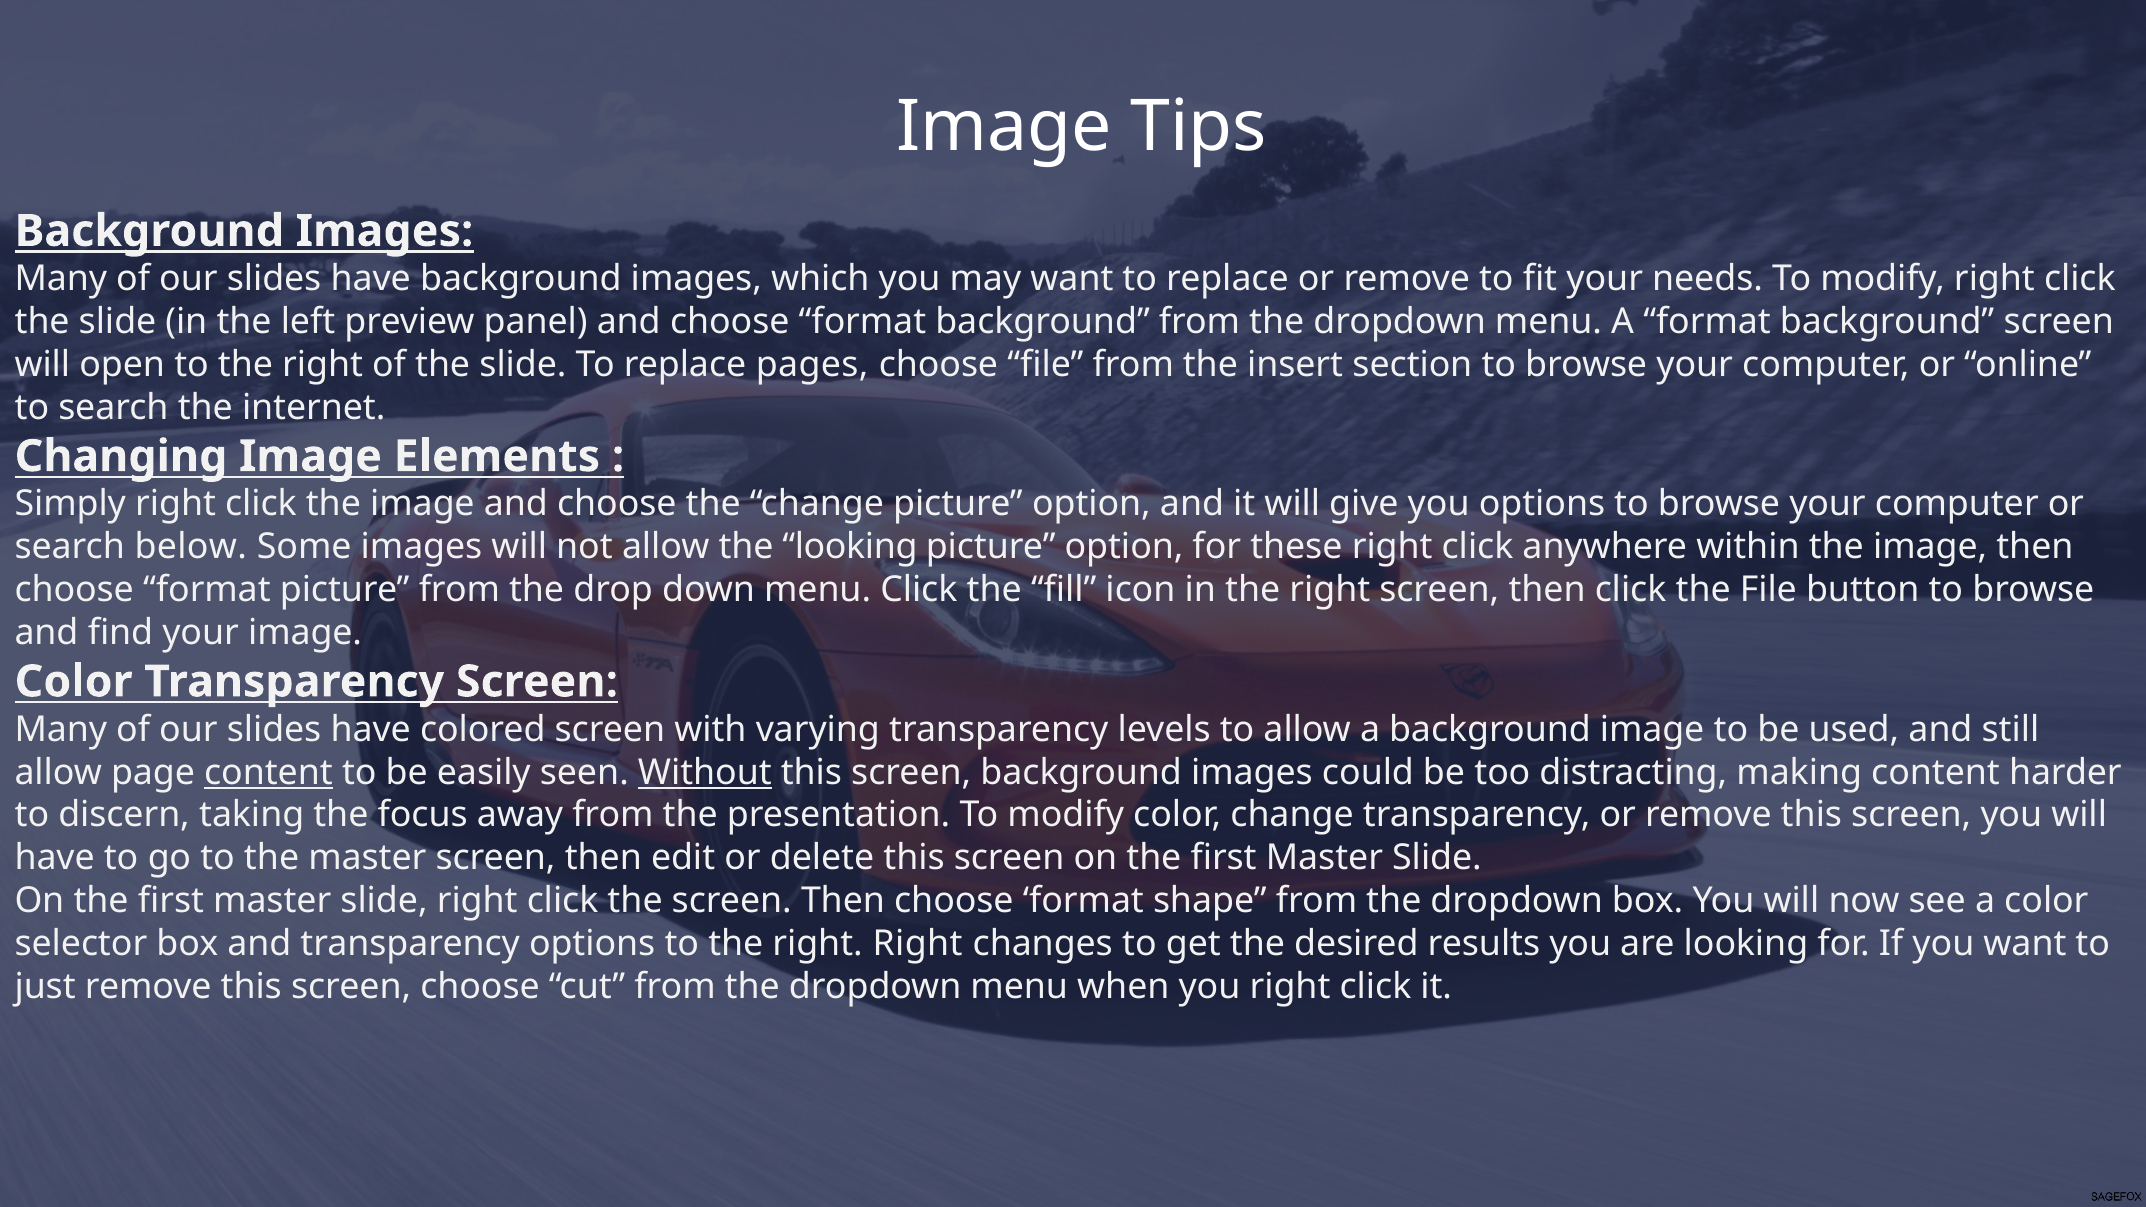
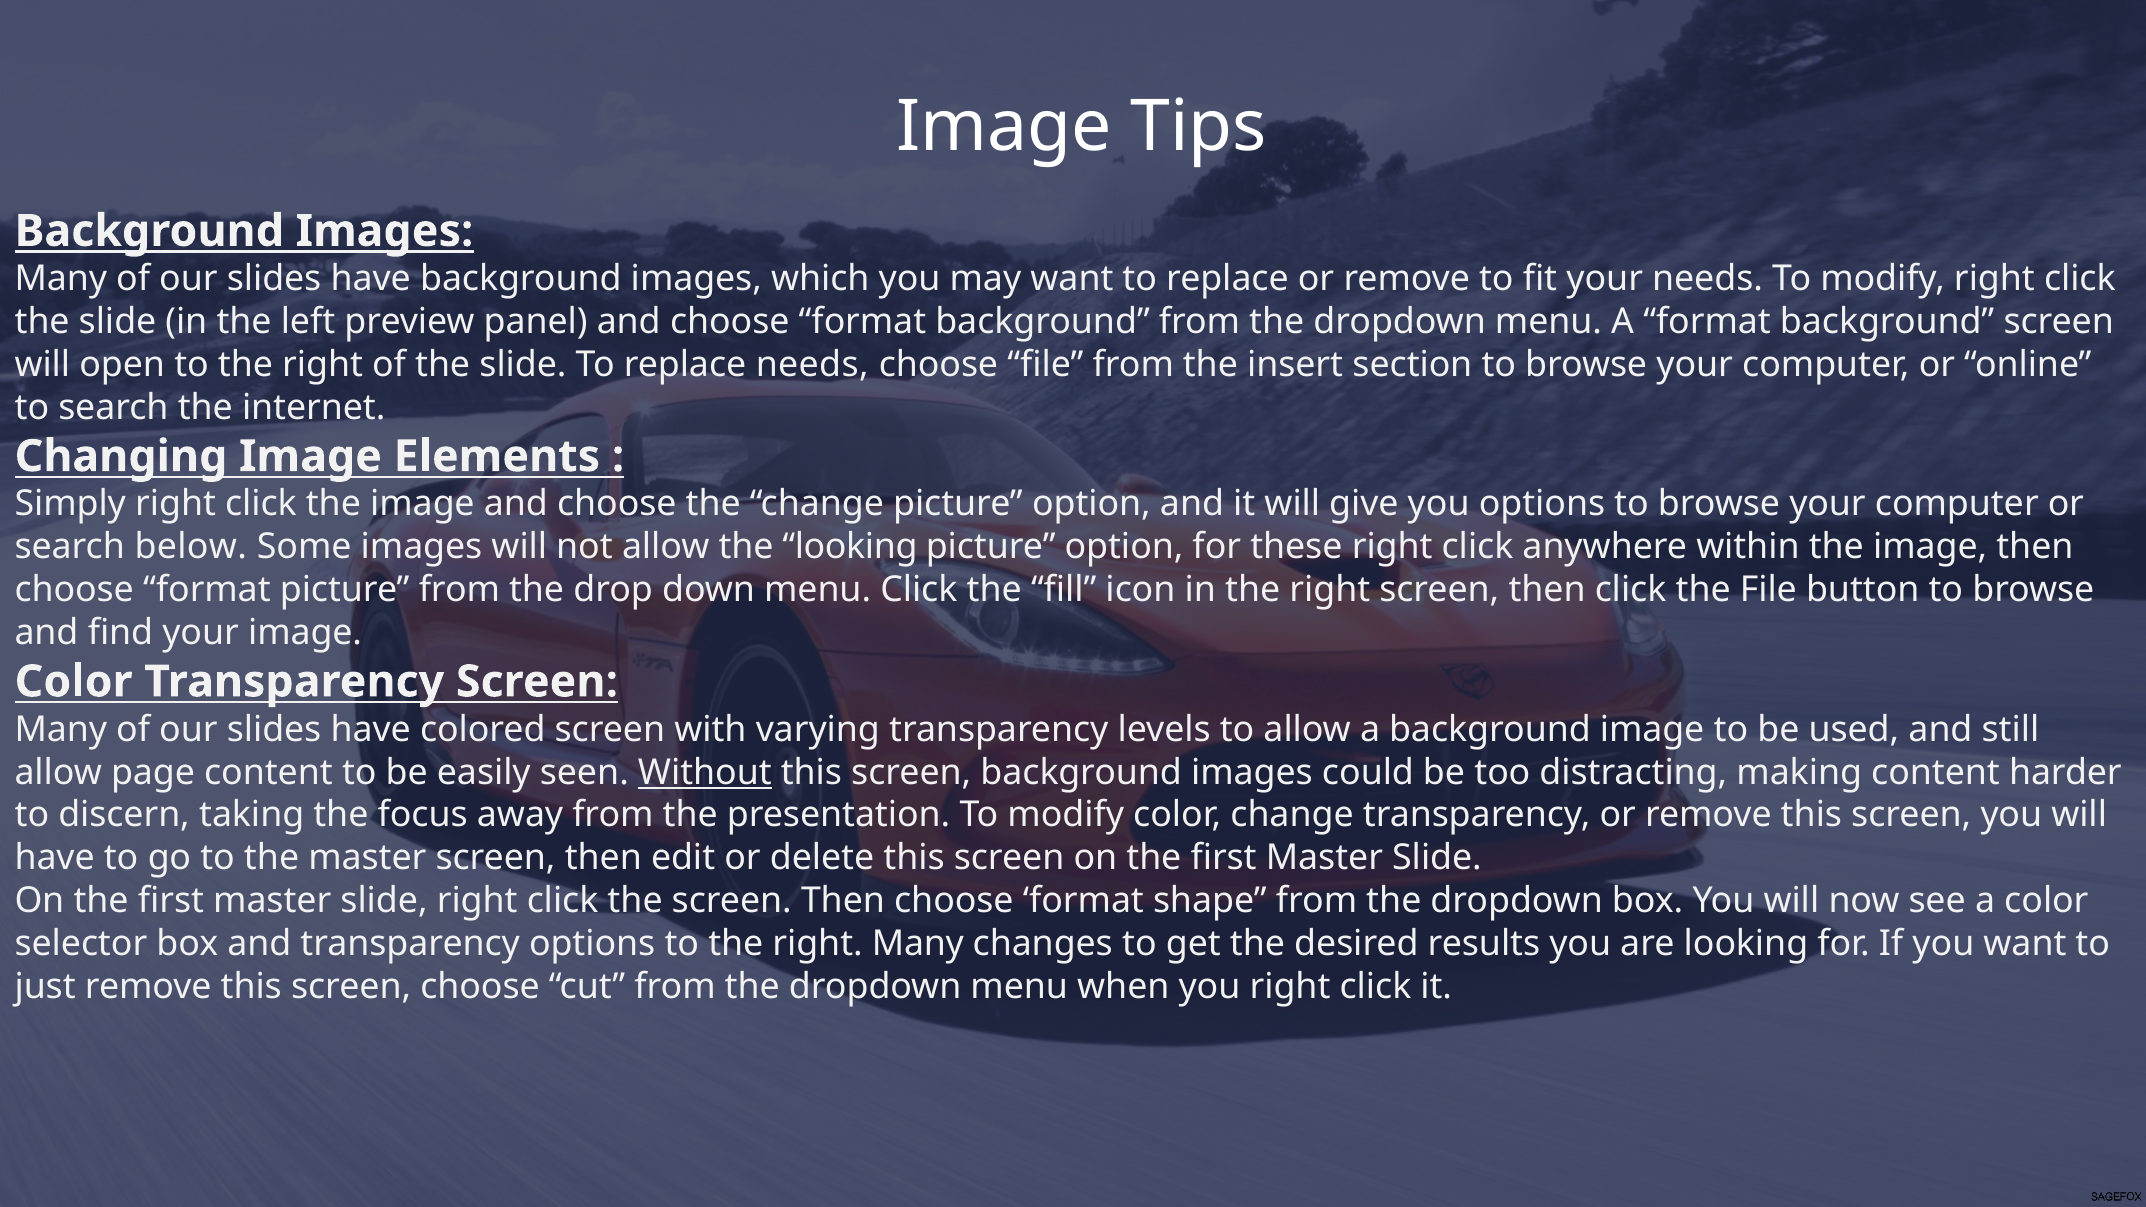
replace pages: pages -> needs
content at (268, 772) underline: present -> none
right Right: Right -> Many
